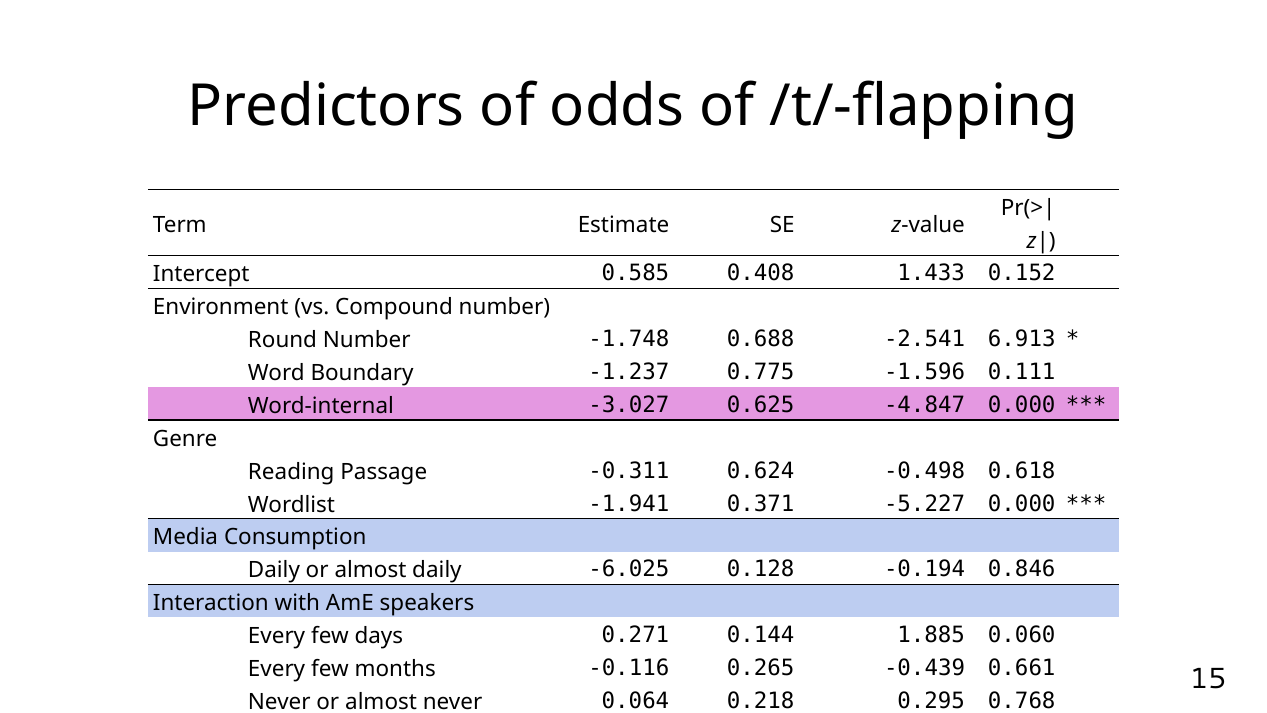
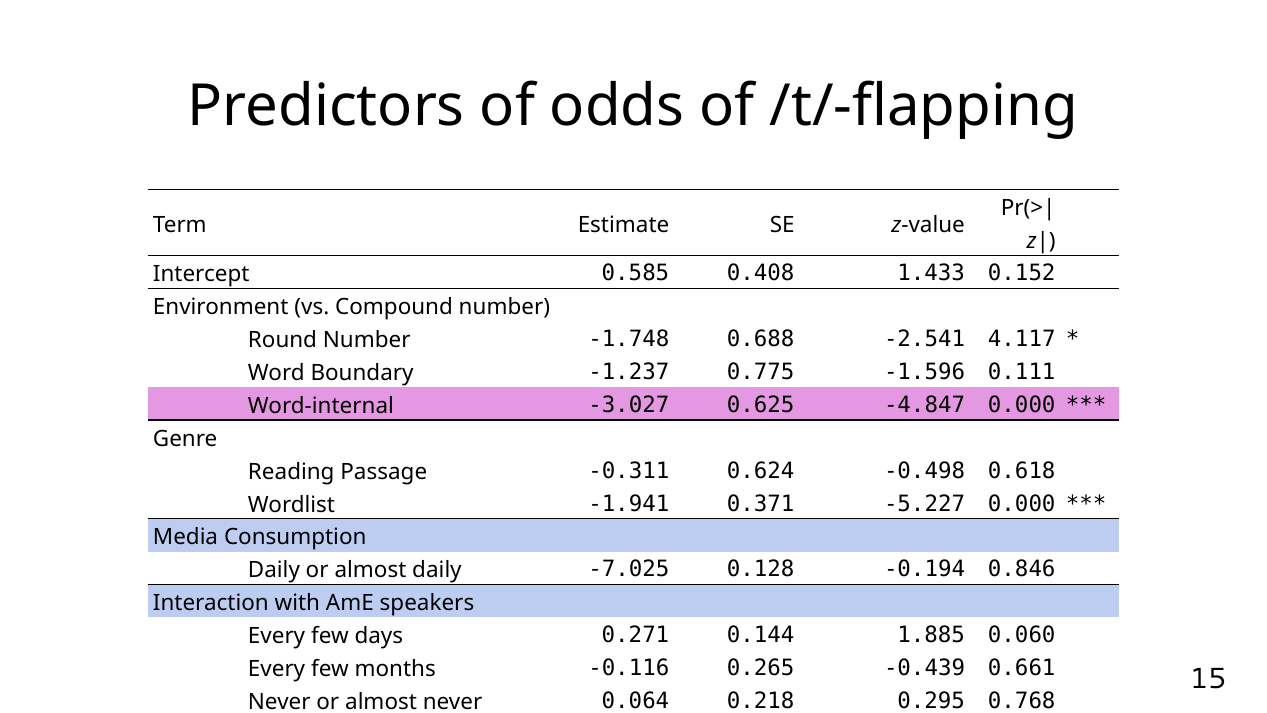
6.913: 6.913 -> 4.117
-6.025: -6.025 -> -7.025
